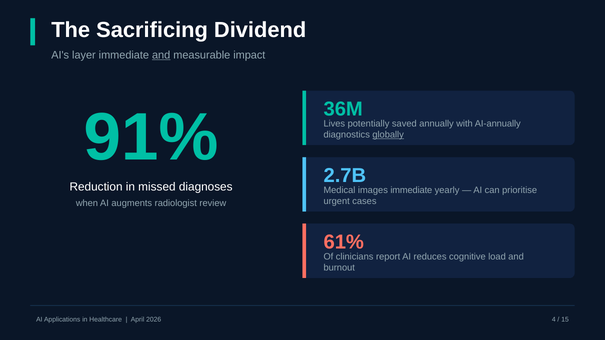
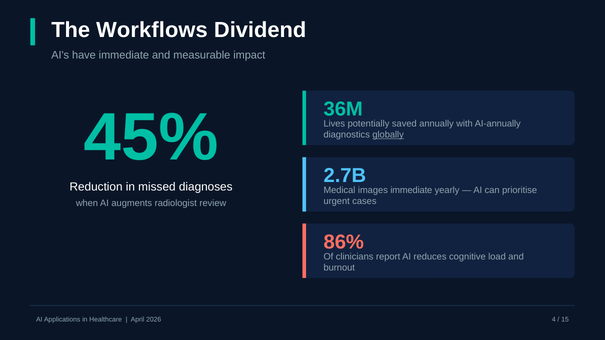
Sacrificing: Sacrificing -> Workflows
layer: layer -> have
and at (161, 55) underline: present -> none
91%: 91% -> 45%
61%: 61% -> 86%
